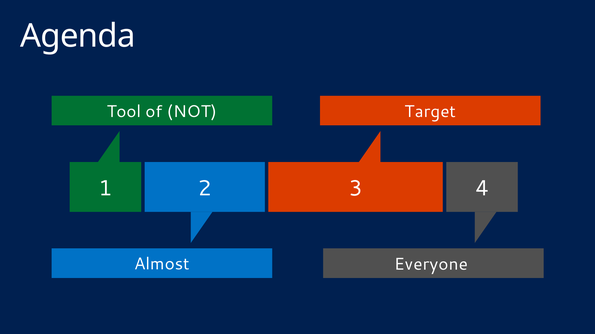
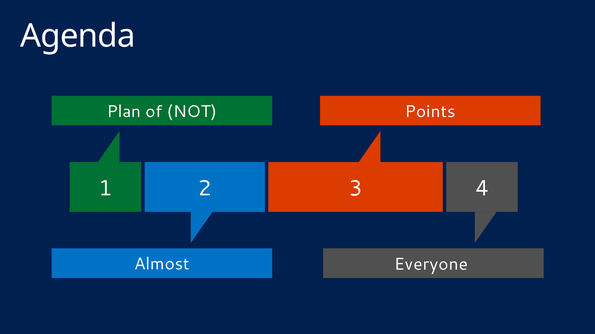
Tool: Tool -> Plan
Target: Target -> Points
